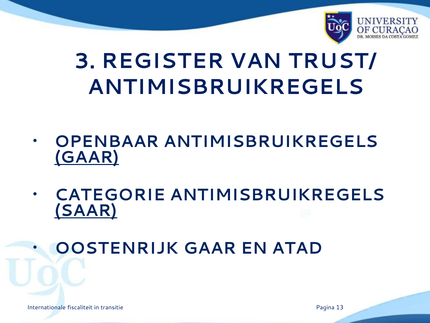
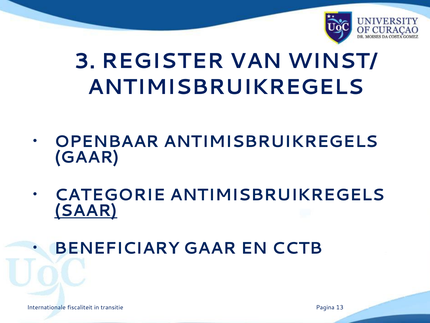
TRUST/: TRUST/ -> WINST/
GAAR at (87, 157) underline: present -> none
OOSTENRIJK: OOSTENRIJK -> BENEFICIARY
ATAD: ATAD -> CCTB
